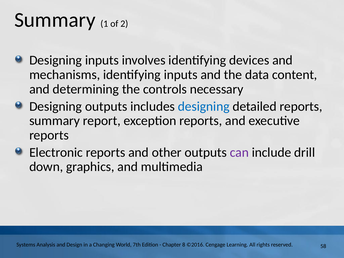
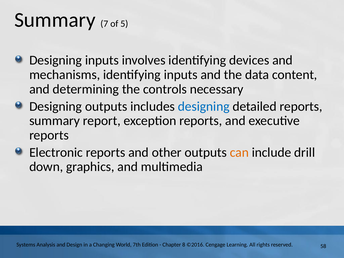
1: 1 -> 7
2: 2 -> 5
can colour: purple -> orange
